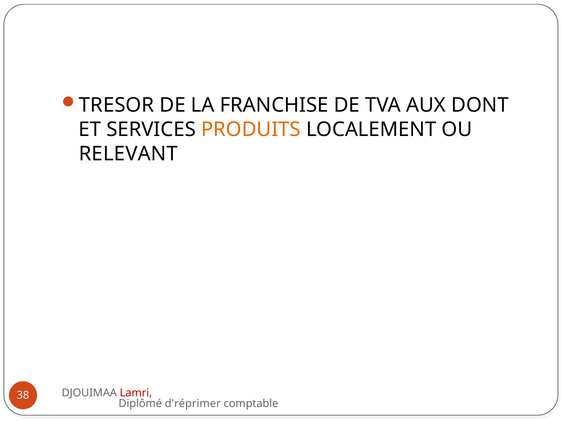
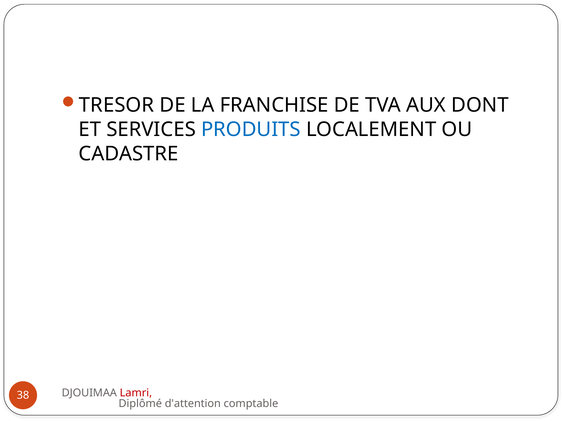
PRODUITS colour: orange -> blue
RELEVANT: RELEVANT -> CADASTRE
d'réprimer: d'réprimer -> d'attention
